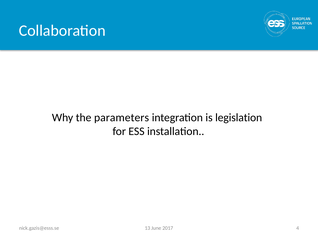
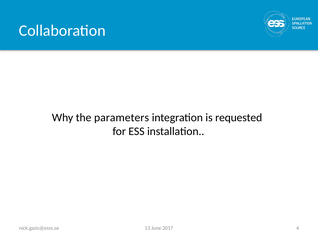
legislation: legislation -> requested
